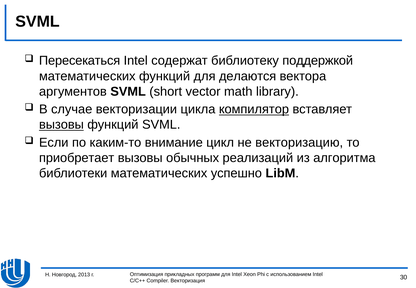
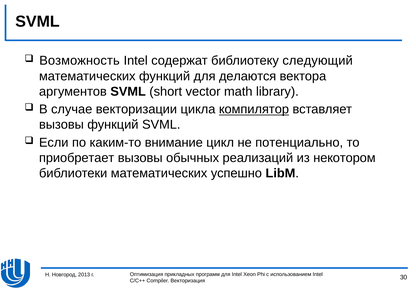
Пересекаться: Пересекаться -> Возможность
поддержкой: поддержкой -> следующий
вызовы at (61, 125) underline: present -> none
векторизацию: векторизацию -> потенциально
алгоритма: алгоритма -> некотором
